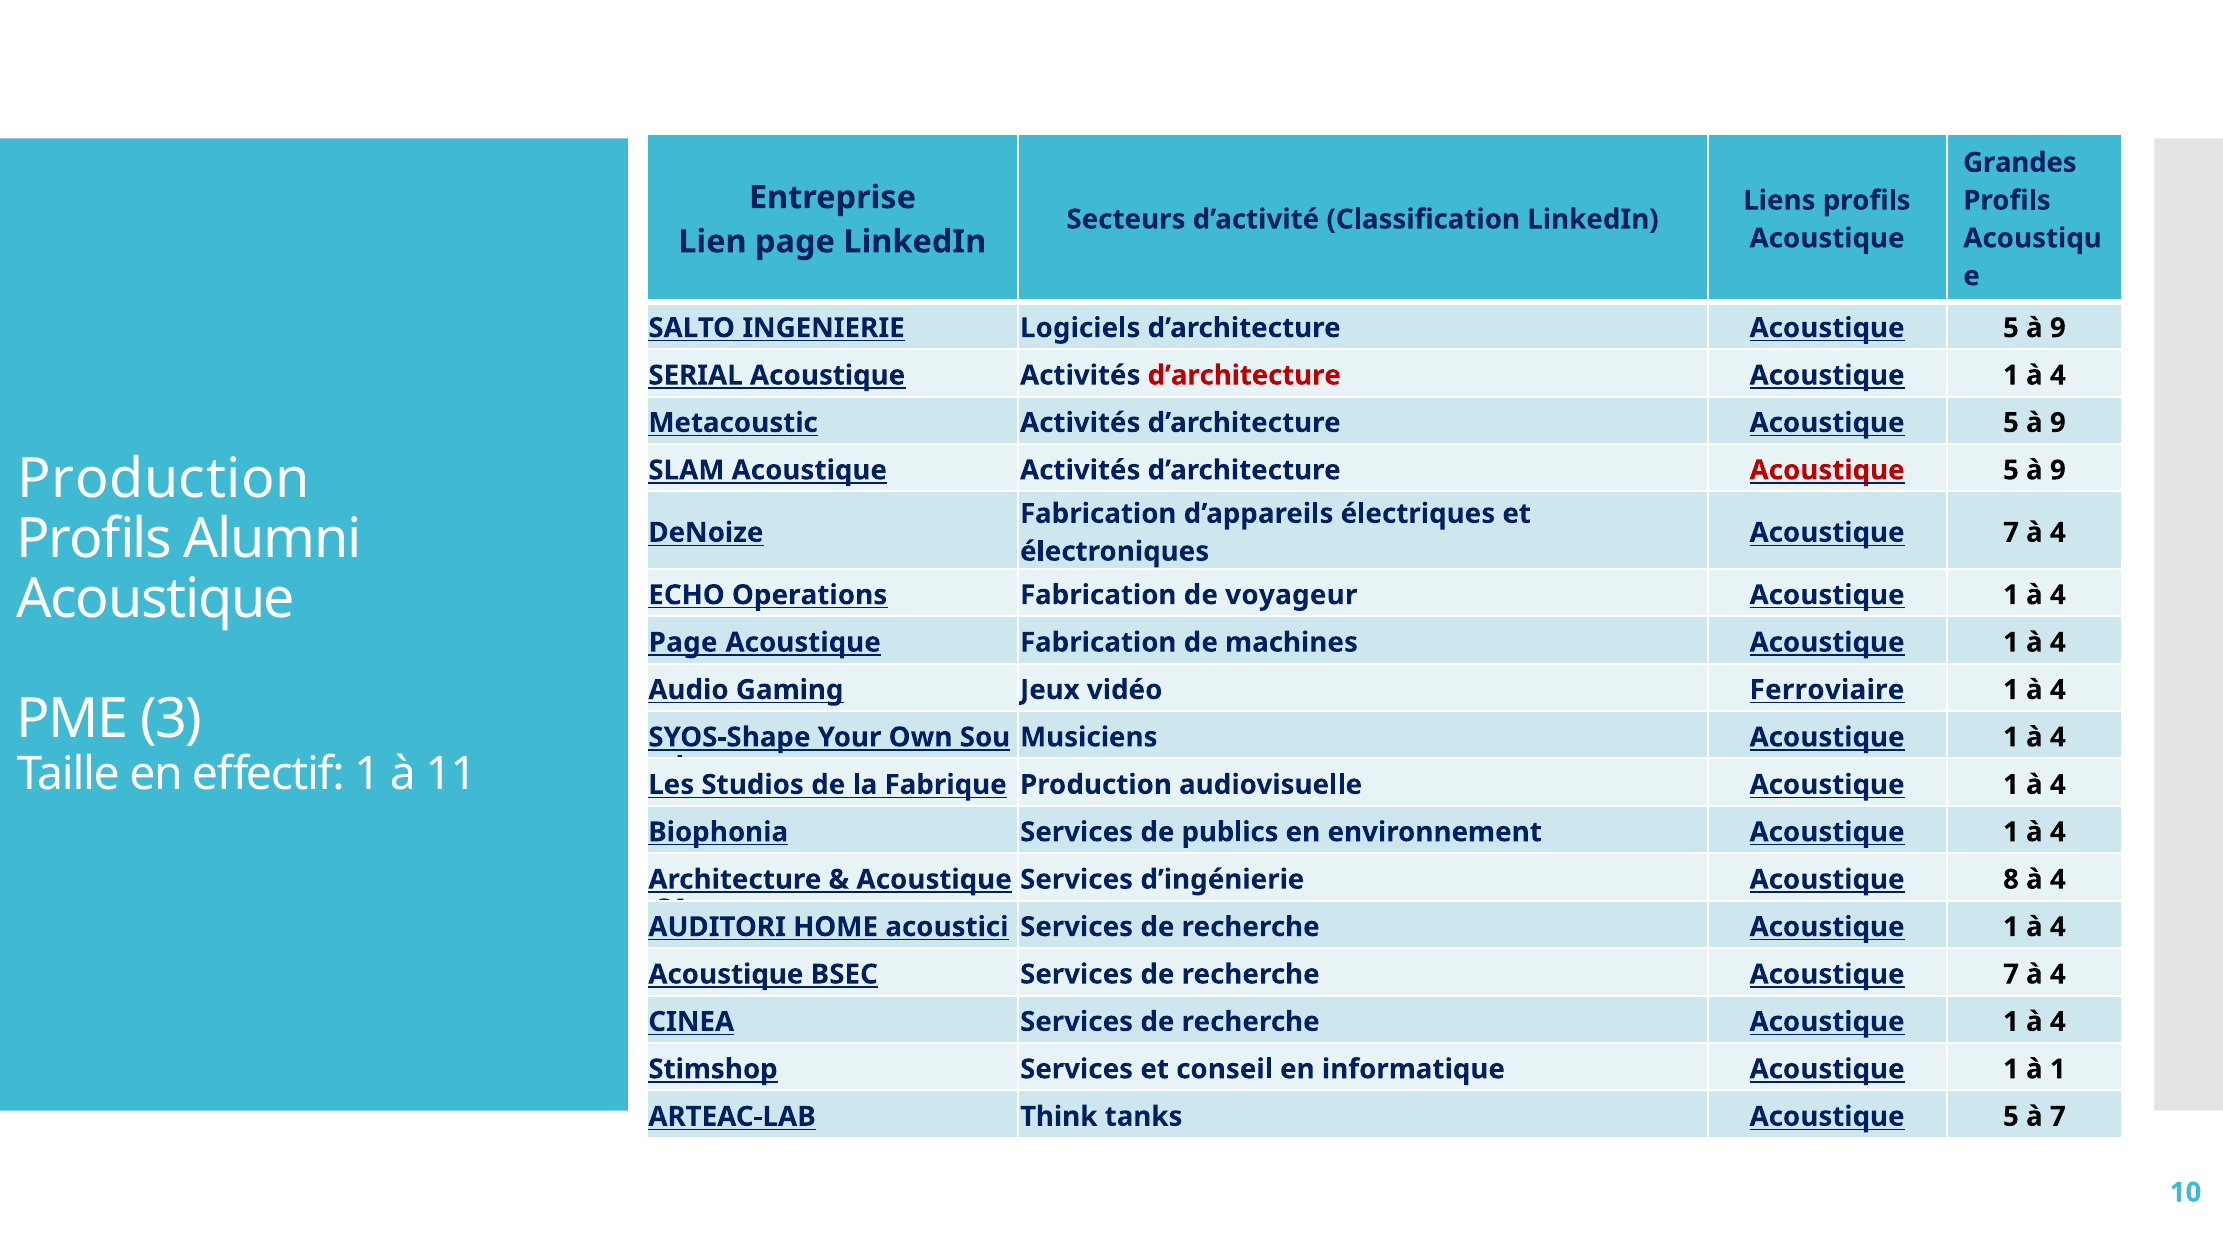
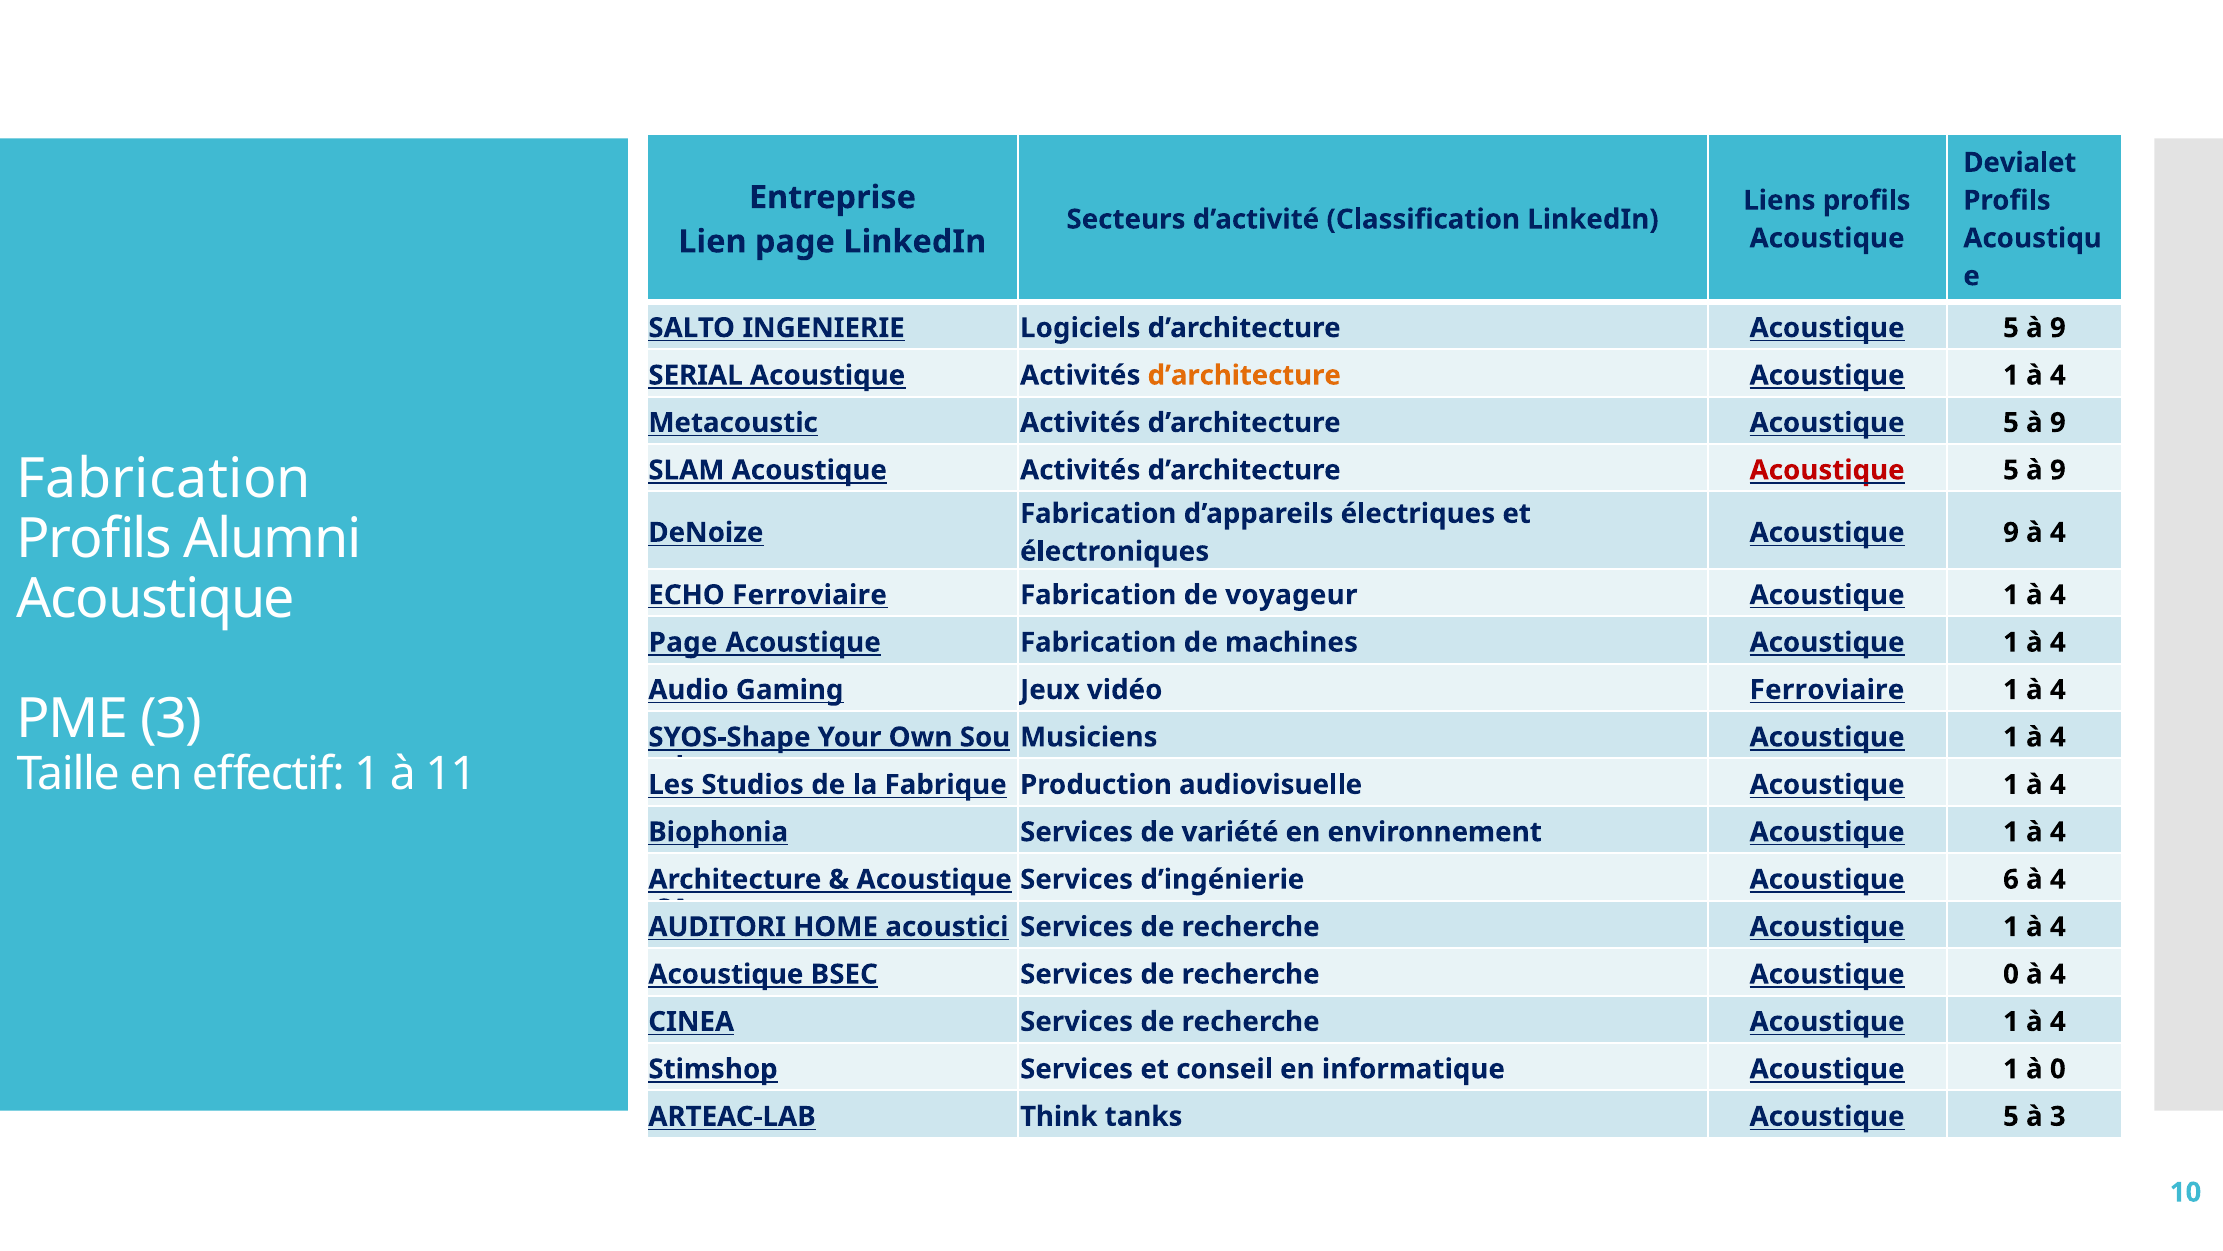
Grandes: Grandes -> Devialet
d’architecture at (1244, 375) colour: red -> orange
Production at (164, 479): Production -> Fabrication
7 at (2011, 532): 7 -> 9
ECHO Operations: Operations -> Ferroviaire
publics: publics -> variété
8: 8 -> 6
recherche Acoustique 7: 7 -> 0
à 1: 1 -> 0
à 7: 7 -> 3
